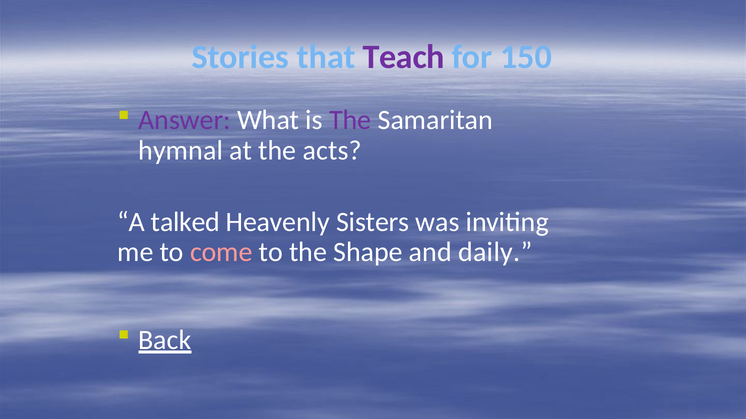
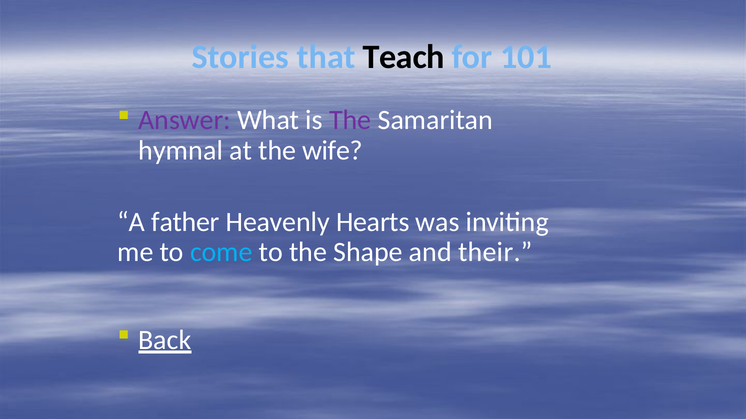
Teach colour: purple -> black
150: 150 -> 101
acts: acts -> wife
talked: talked -> father
Sisters: Sisters -> Hearts
come colour: pink -> light blue
daily: daily -> their
